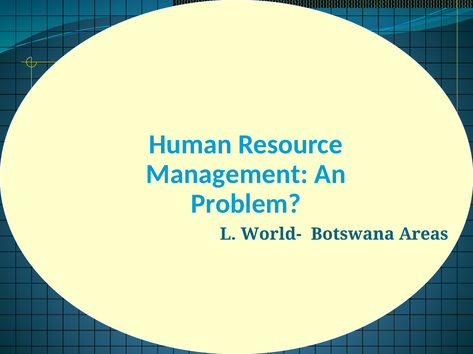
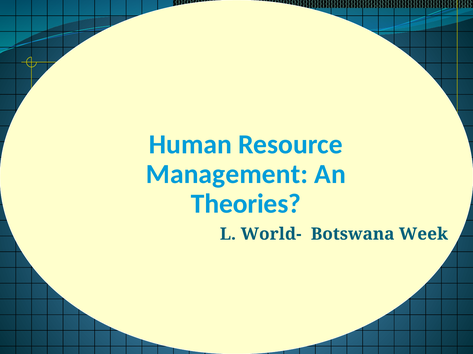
Problem: Problem -> Theories
Areas: Areas -> Week
